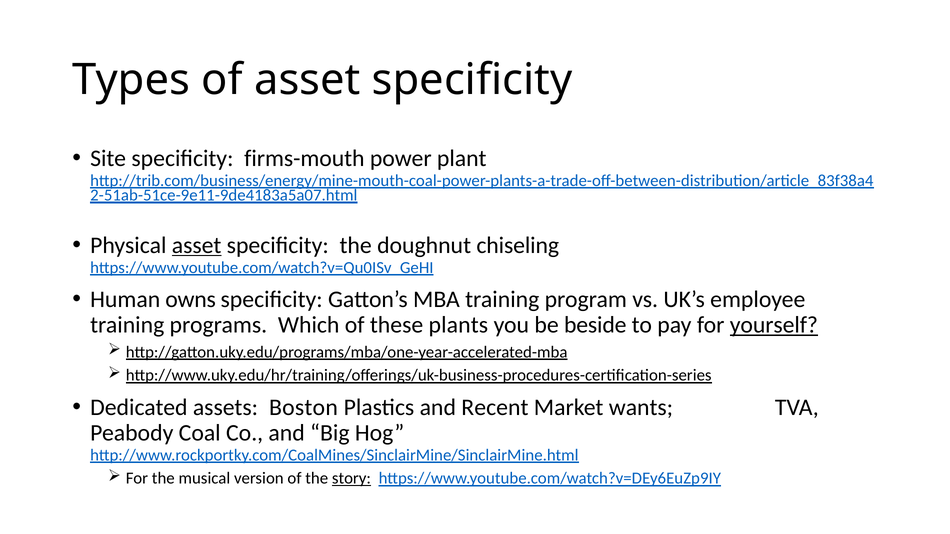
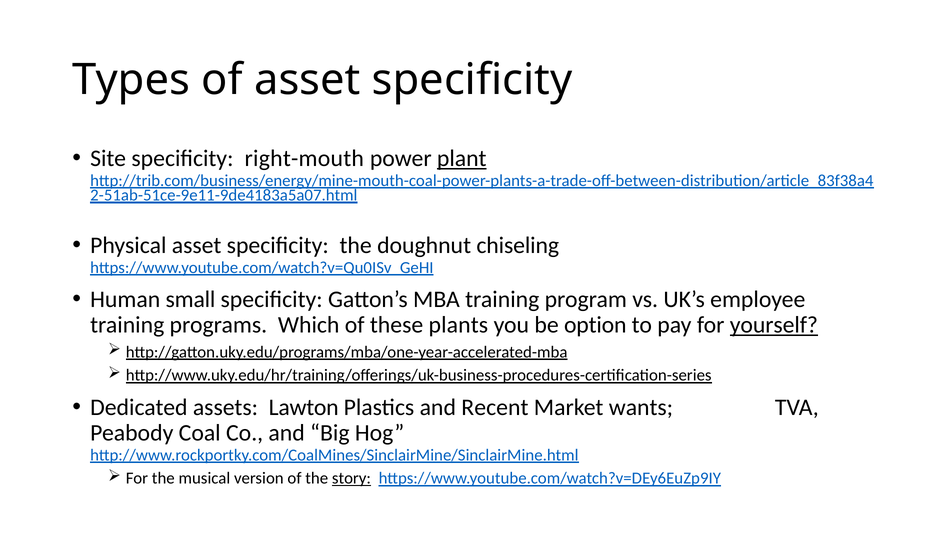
firms-mouth: firms-mouth -> right-mouth
plant underline: none -> present
asset at (197, 245) underline: present -> none
owns: owns -> small
beside: beside -> option
Boston: Boston -> Lawton
